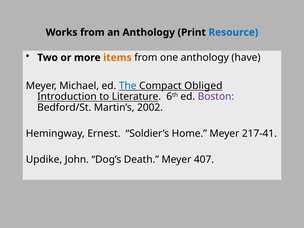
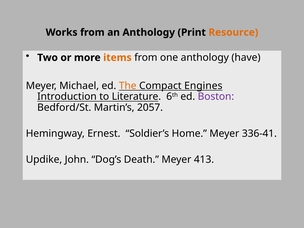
Resource colour: blue -> orange
The colour: blue -> orange
Obliged: Obliged -> Engines
2002: 2002 -> 2057
217-41: 217-41 -> 336-41
407: 407 -> 413
